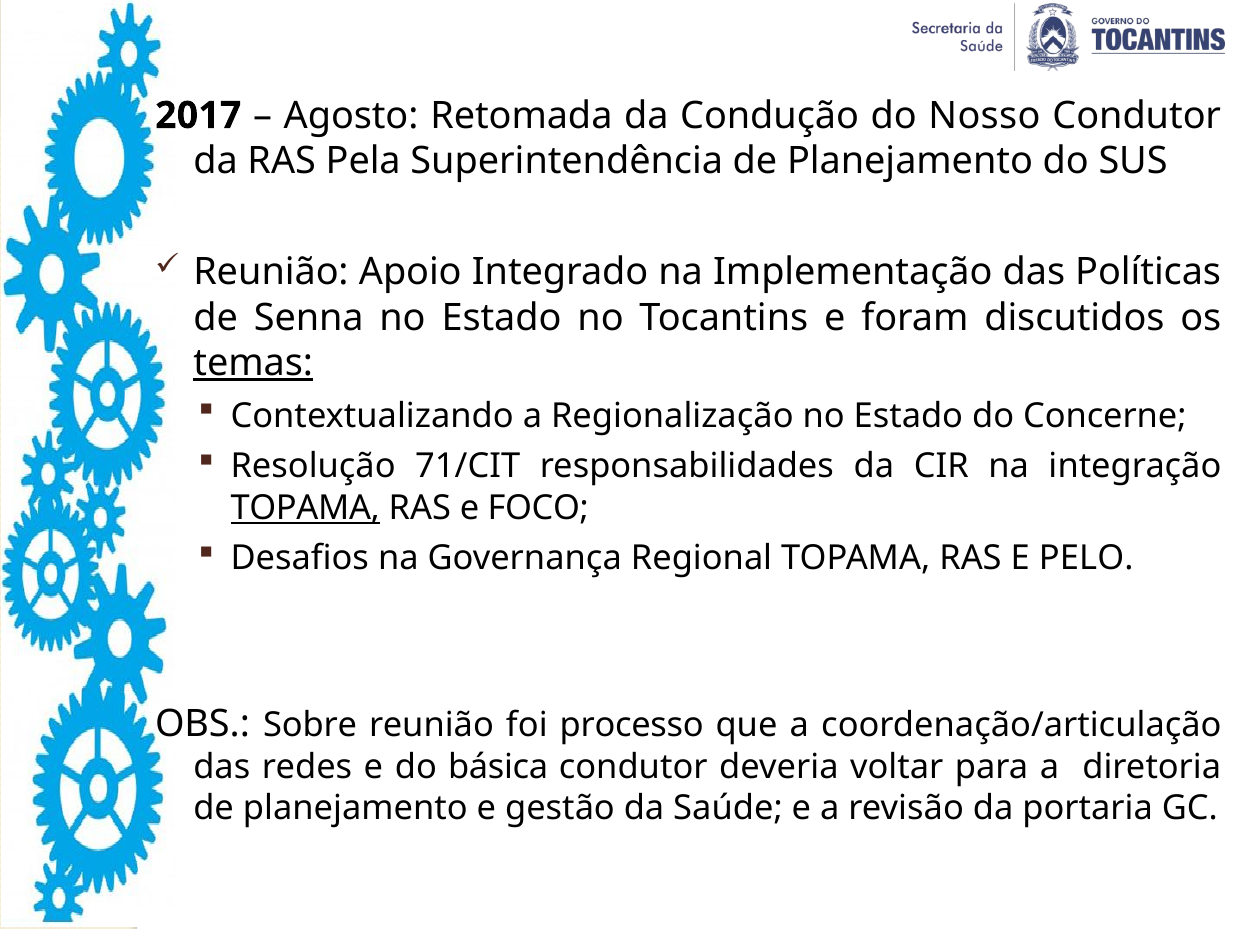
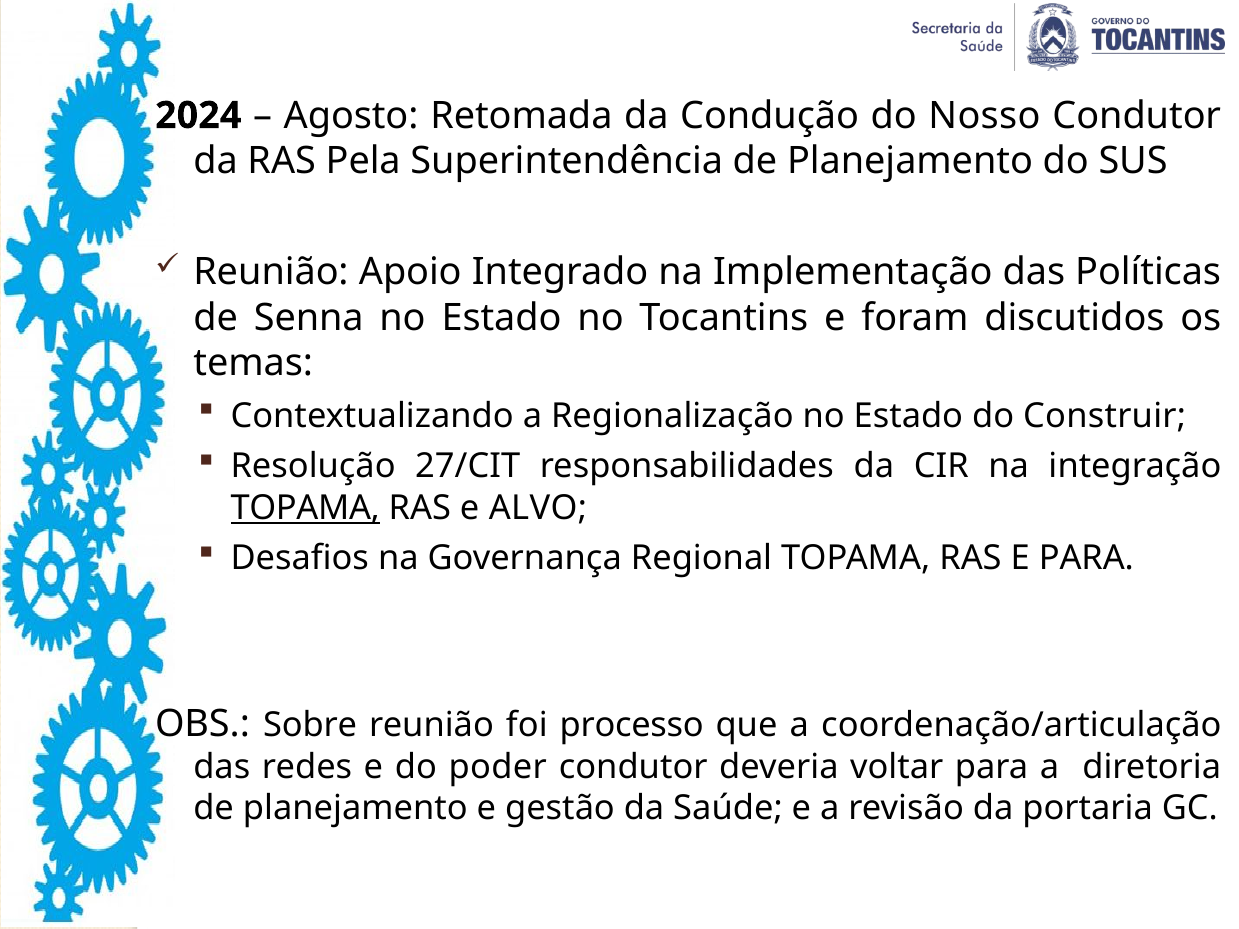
2017: 2017 -> 2024
temas underline: present -> none
Concerne: Concerne -> Construir
71/CIT: 71/CIT -> 27/CIT
FOCO: FOCO -> ALVO
E PELO: PELO -> PARA
básica: básica -> poder
